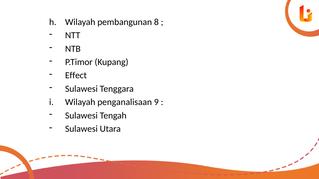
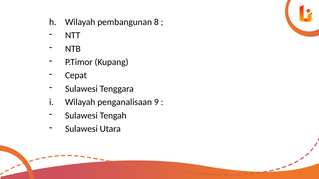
Effect: Effect -> Cepat
